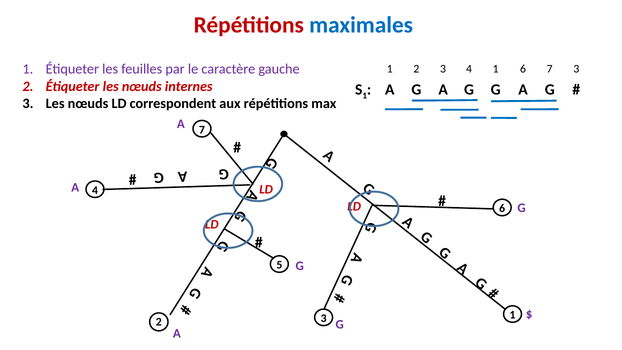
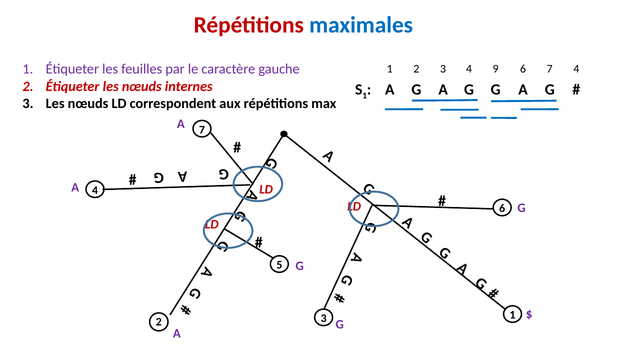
4 1: 1 -> 9
7 3: 3 -> 4
